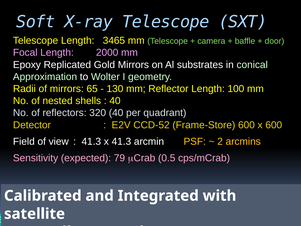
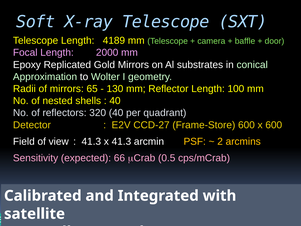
3465: 3465 -> 4189
CCD-52: CCD-52 -> CCD-27
79: 79 -> 66
